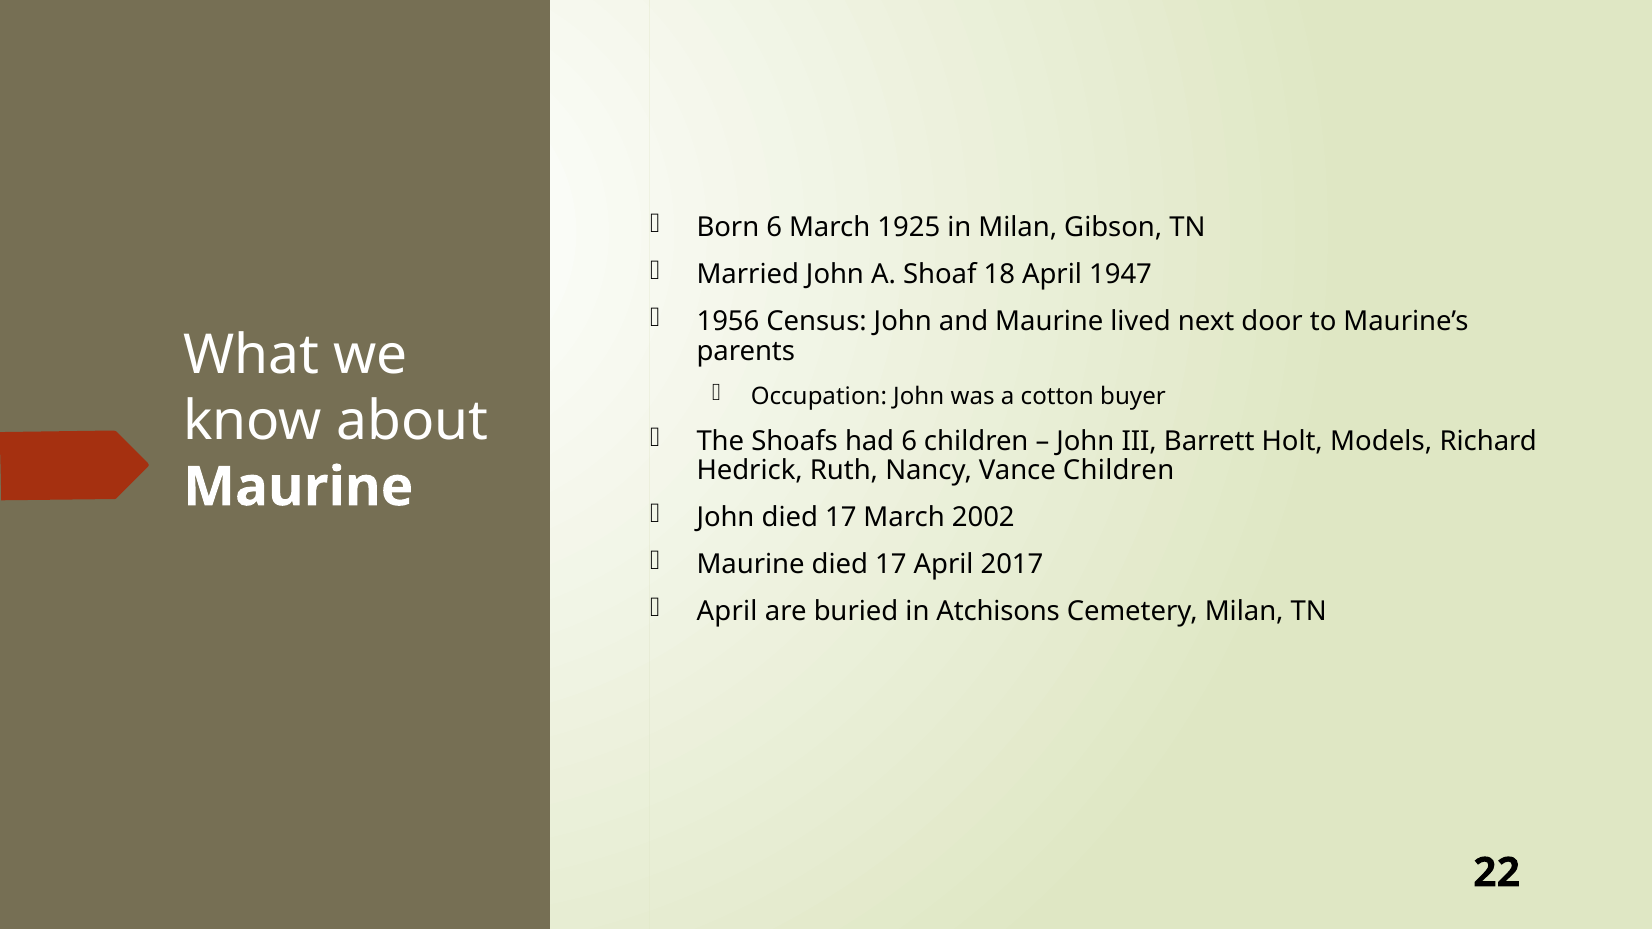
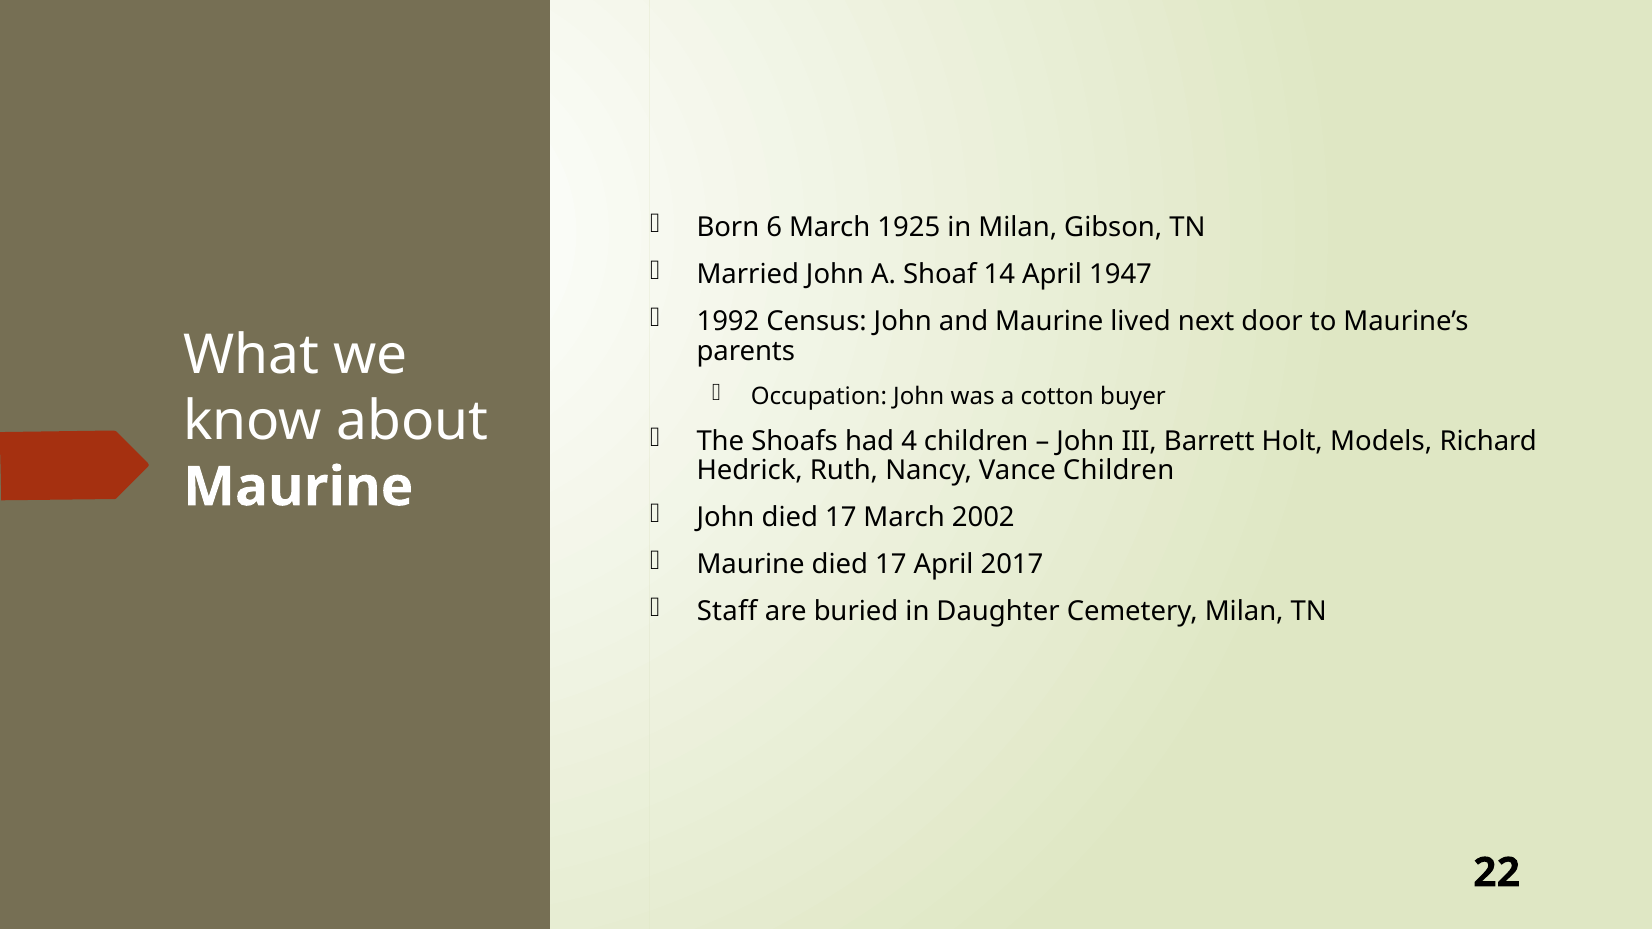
18: 18 -> 14
1956: 1956 -> 1992
had 6: 6 -> 4
April at (727, 612): April -> Staff
Atchisons: Atchisons -> Daughter
